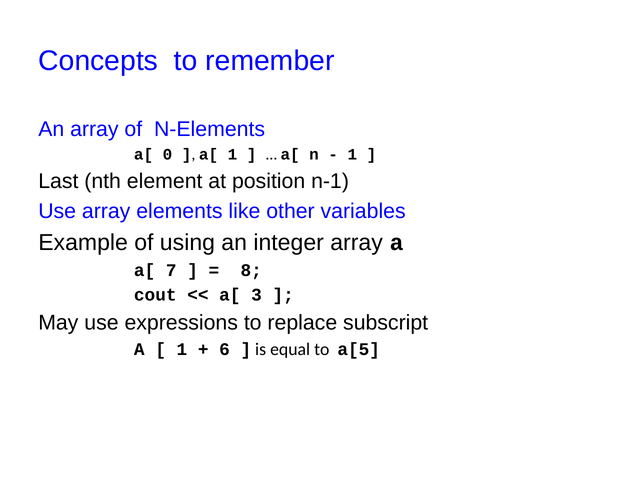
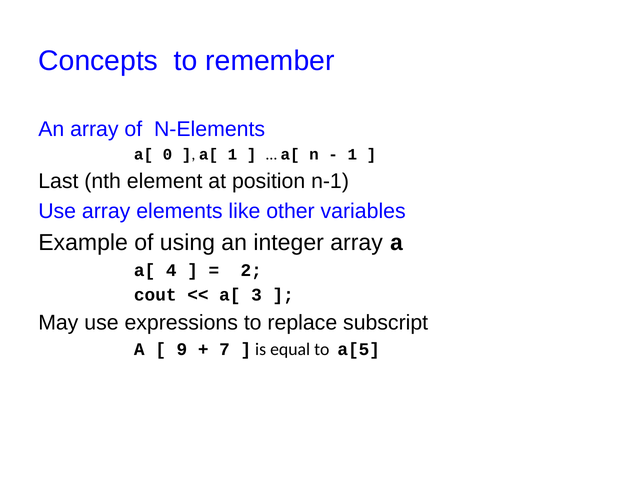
7: 7 -> 4
8: 8 -> 2
1 at (182, 349): 1 -> 9
6: 6 -> 7
